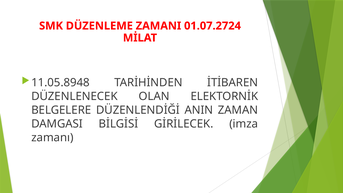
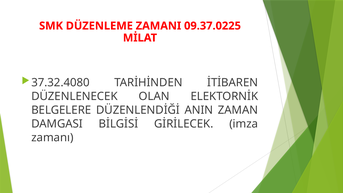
01.07.2724: 01.07.2724 -> 09.37.0225
11.05.8948: 11.05.8948 -> 37.32.4080
